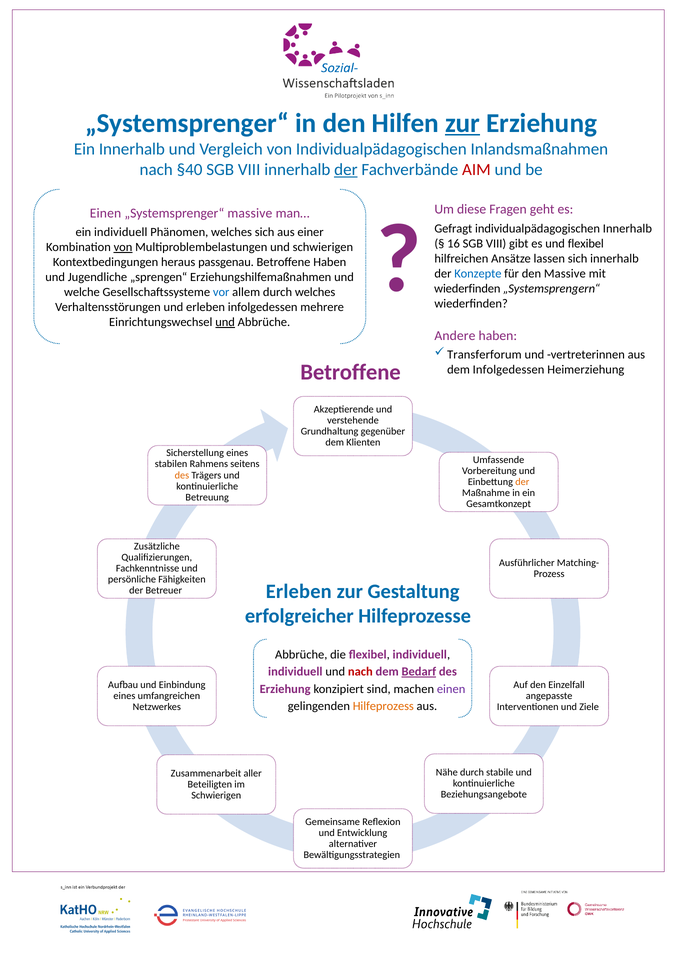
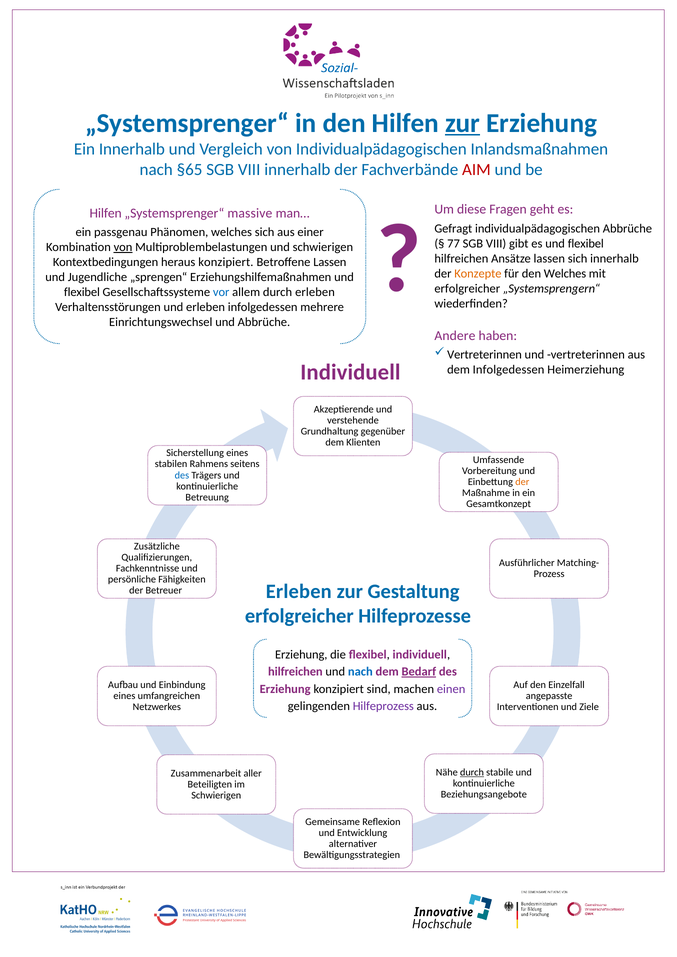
§40: §40 -> §65
der at (346, 170) underline: present -> none
Einen at (106, 213): Einen -> Hilfen
individualpädagogischen Innerhalb: Innerhalb -> Abbrüche
ein individuell: individuell -> passgenau
16: 16 -> 77
heraus passgenau: passgenau -> konzipiert
Betroffene Haben: Haben -> Lassen
Konzepte colour: blue -> orange
den Massive: Massive -> Welches
wiederfinden at (467, 288): wiederfinden -> erfolgreicher
welche at (82, 292): welche -> flexibel
durch welches: welches -> erleben
und at (225, 322) underline: present -> none
Transferforum at (484, 355): Transferforum -> Vertreterinnen
Betroffene at (351, 372): Betroffene -> Individuell
des at (182, 475) colour: orange -> blue
Abbrüche at (301, 655): Abbrüche -> Erziehung
individuell at (295, 672): individuell -> hilfreichen
nach at (360, 672) colour: red -> blue
Hilfeprozess colour: orange -> purple
durch at (472, 773) underline: none -> present
